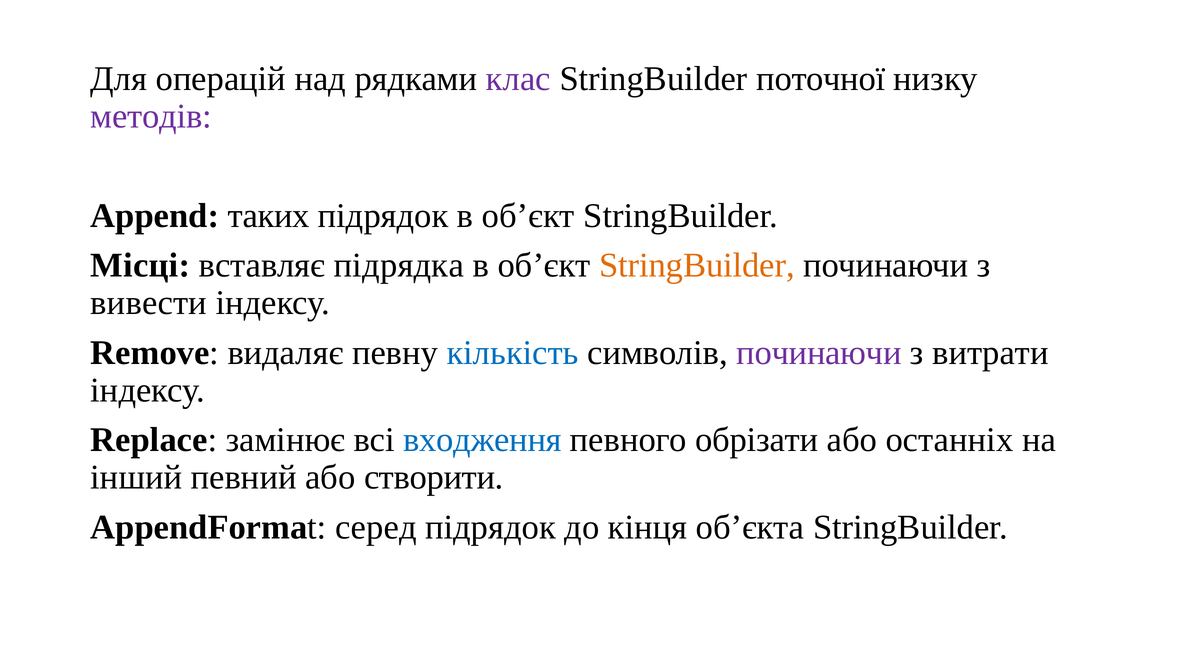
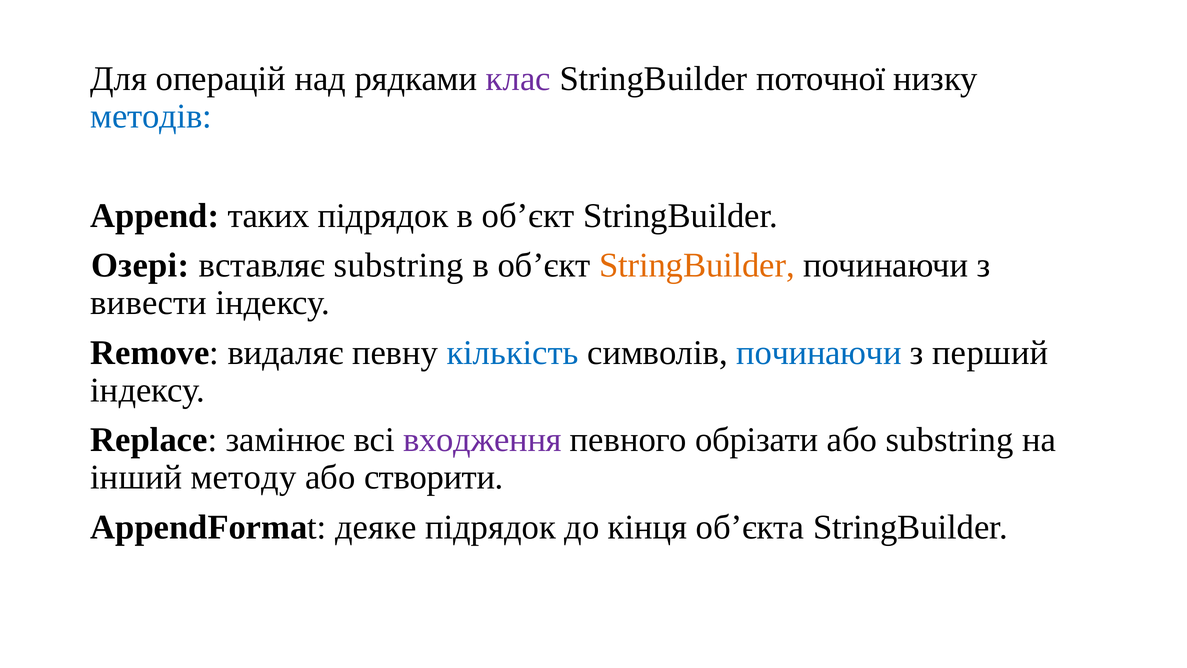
методів colour: purple -> blue
Місці: Місці -> Озері
вставляє підрядка: підрядка -> substring
починаючи at (819, 353) colour: purple -> blue
витрати: витрати -> перший
входження colour: blue -> purple
або останніх: останніх -> substring
певний: певний -> методу
серед: серед -> деяке
